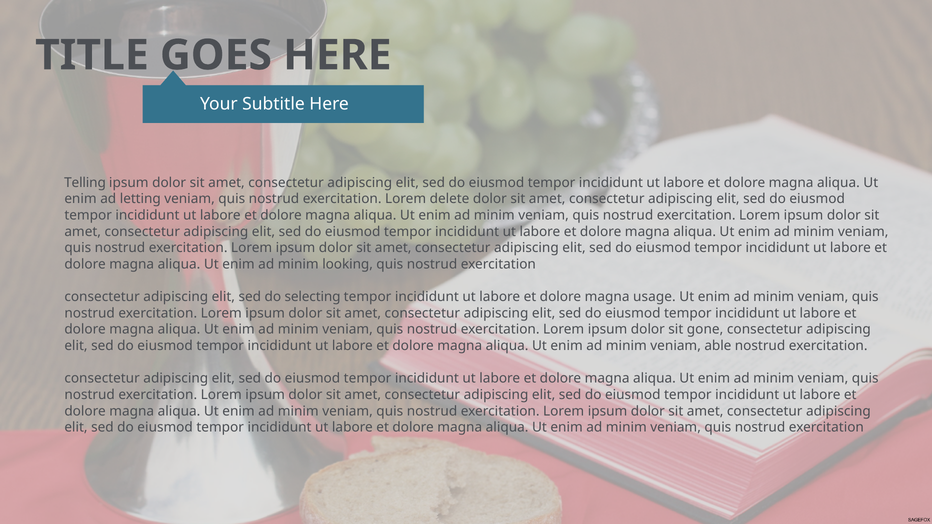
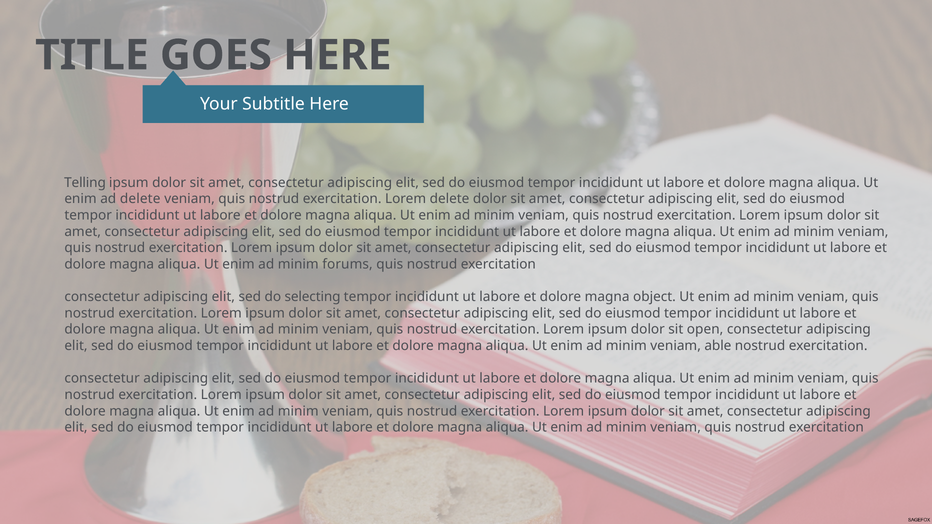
ad letting: letting -> delete
looking: looking -> forums
usage: usage -> object
gone: gone -> open
